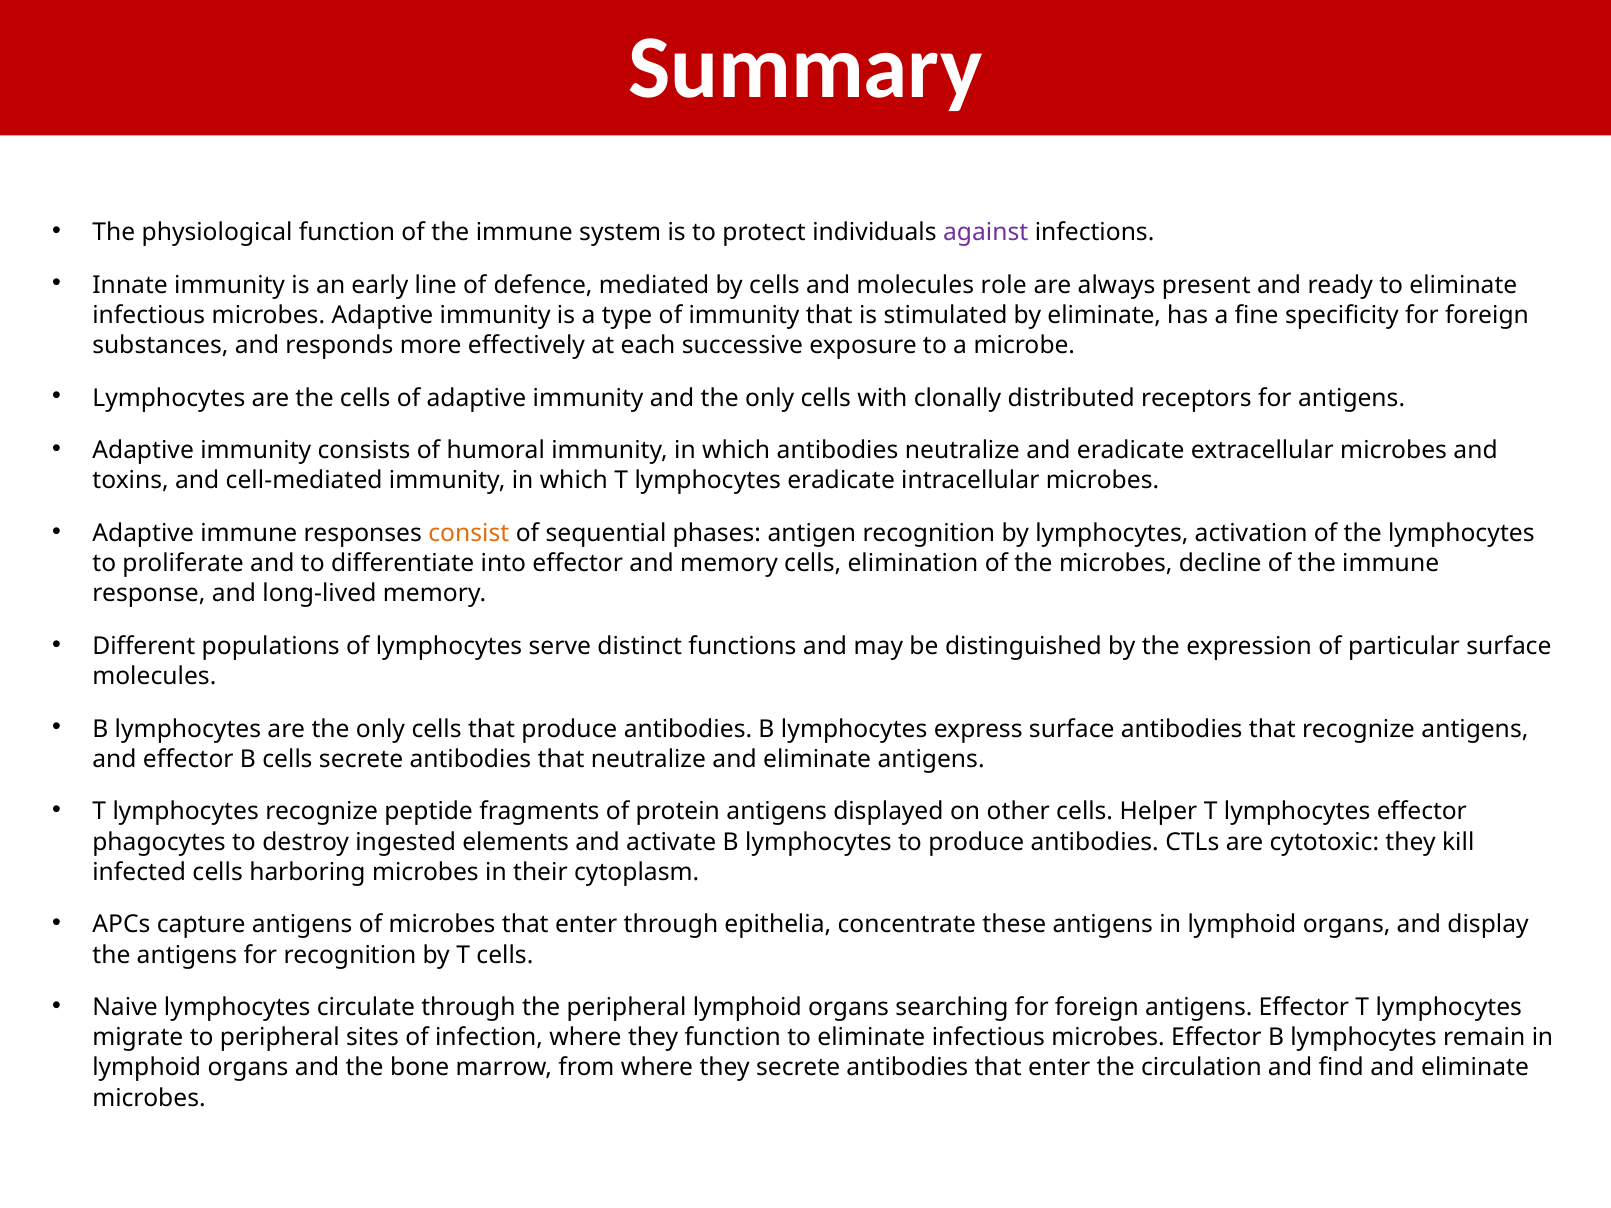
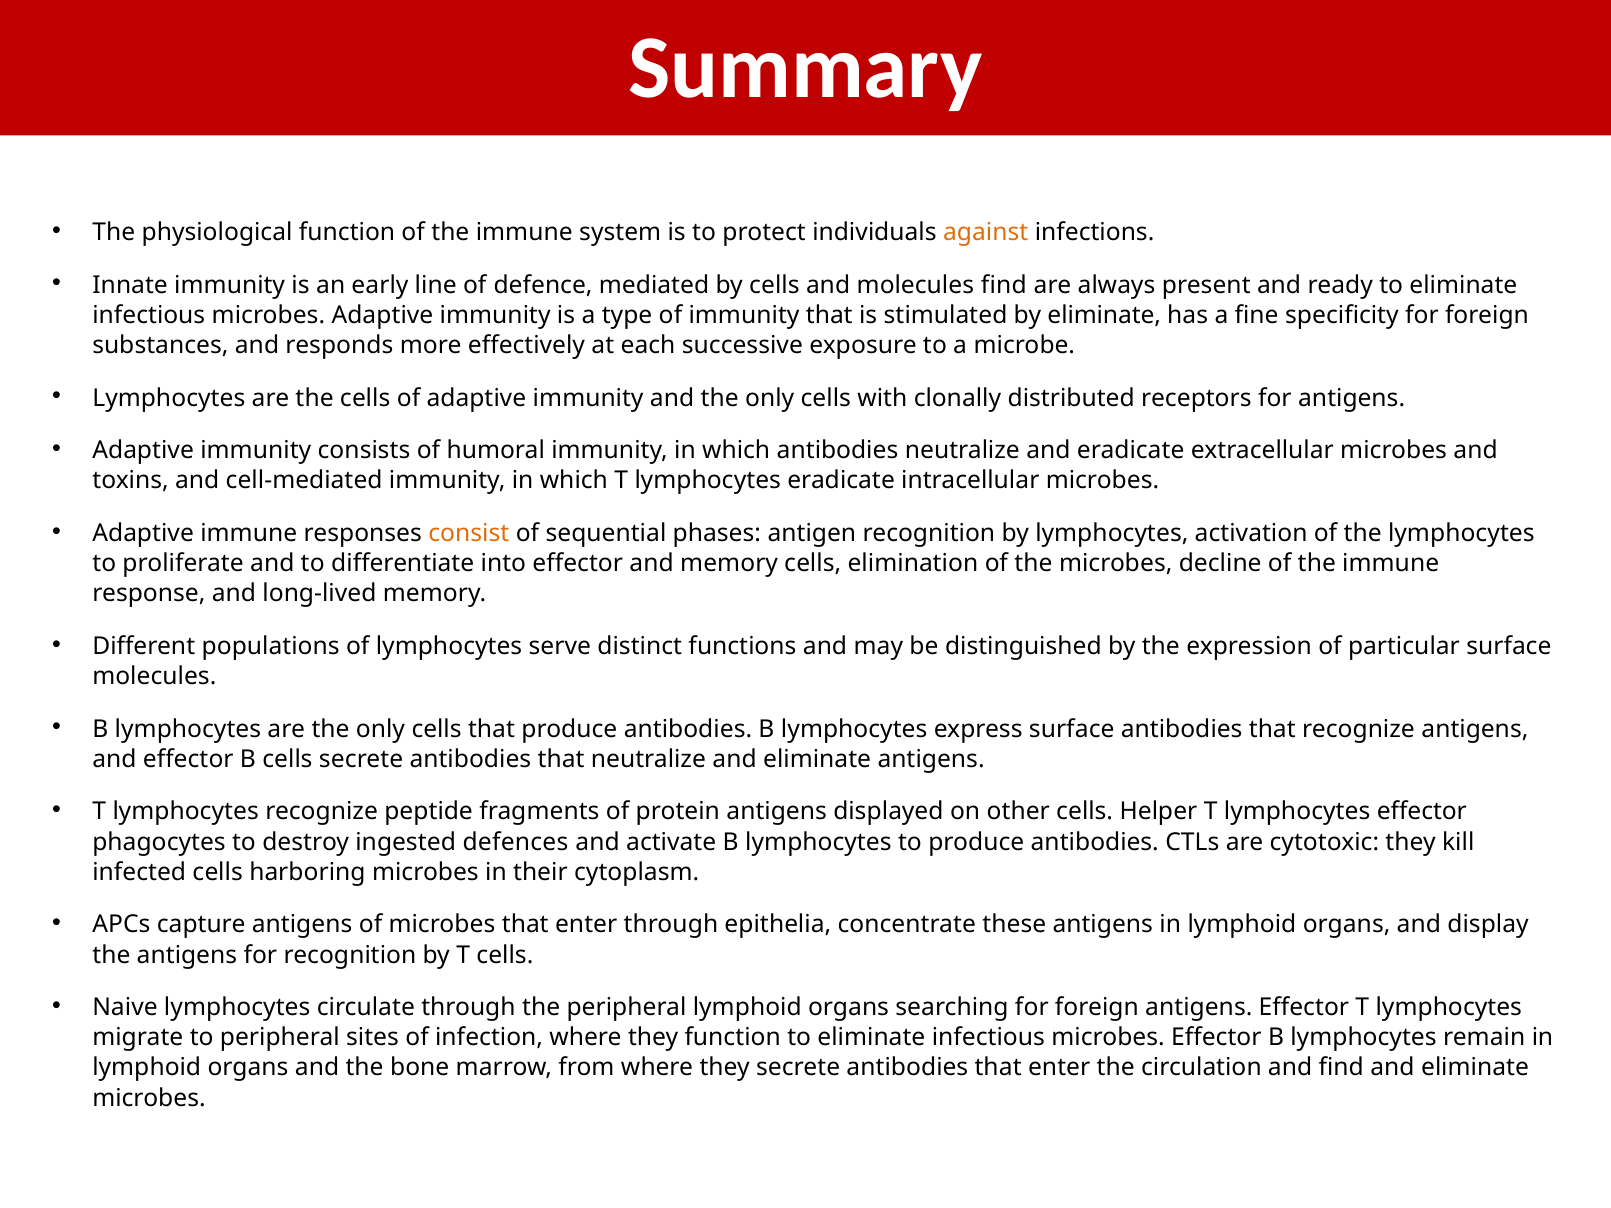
against colour: purple -> orange
molecules role: role -> find
elements: elements -> defences
